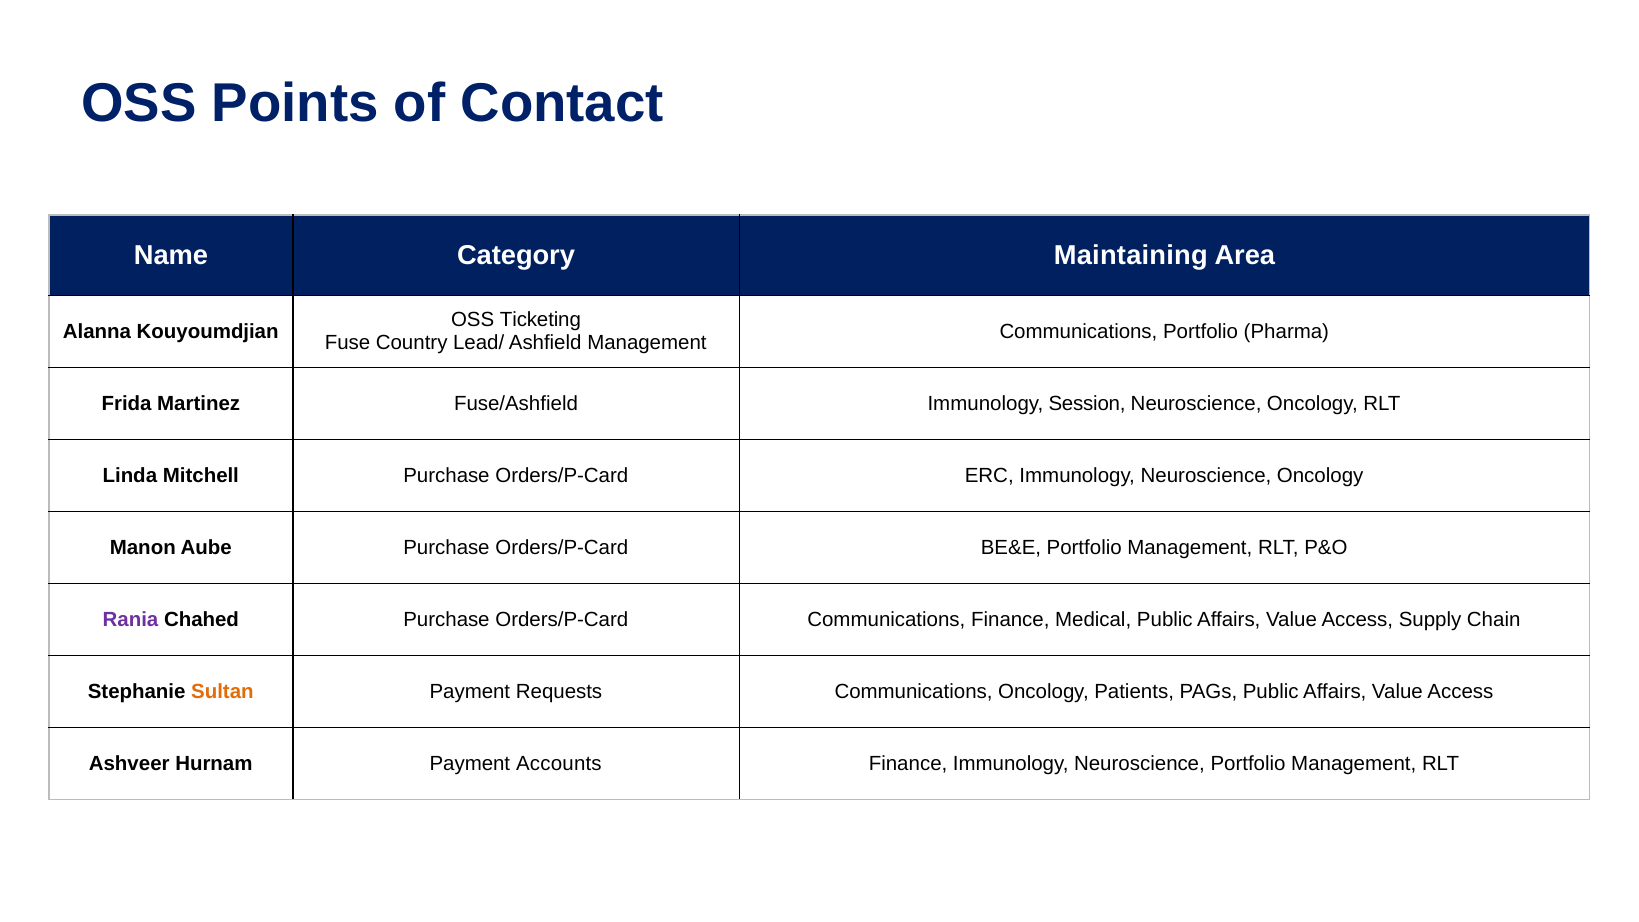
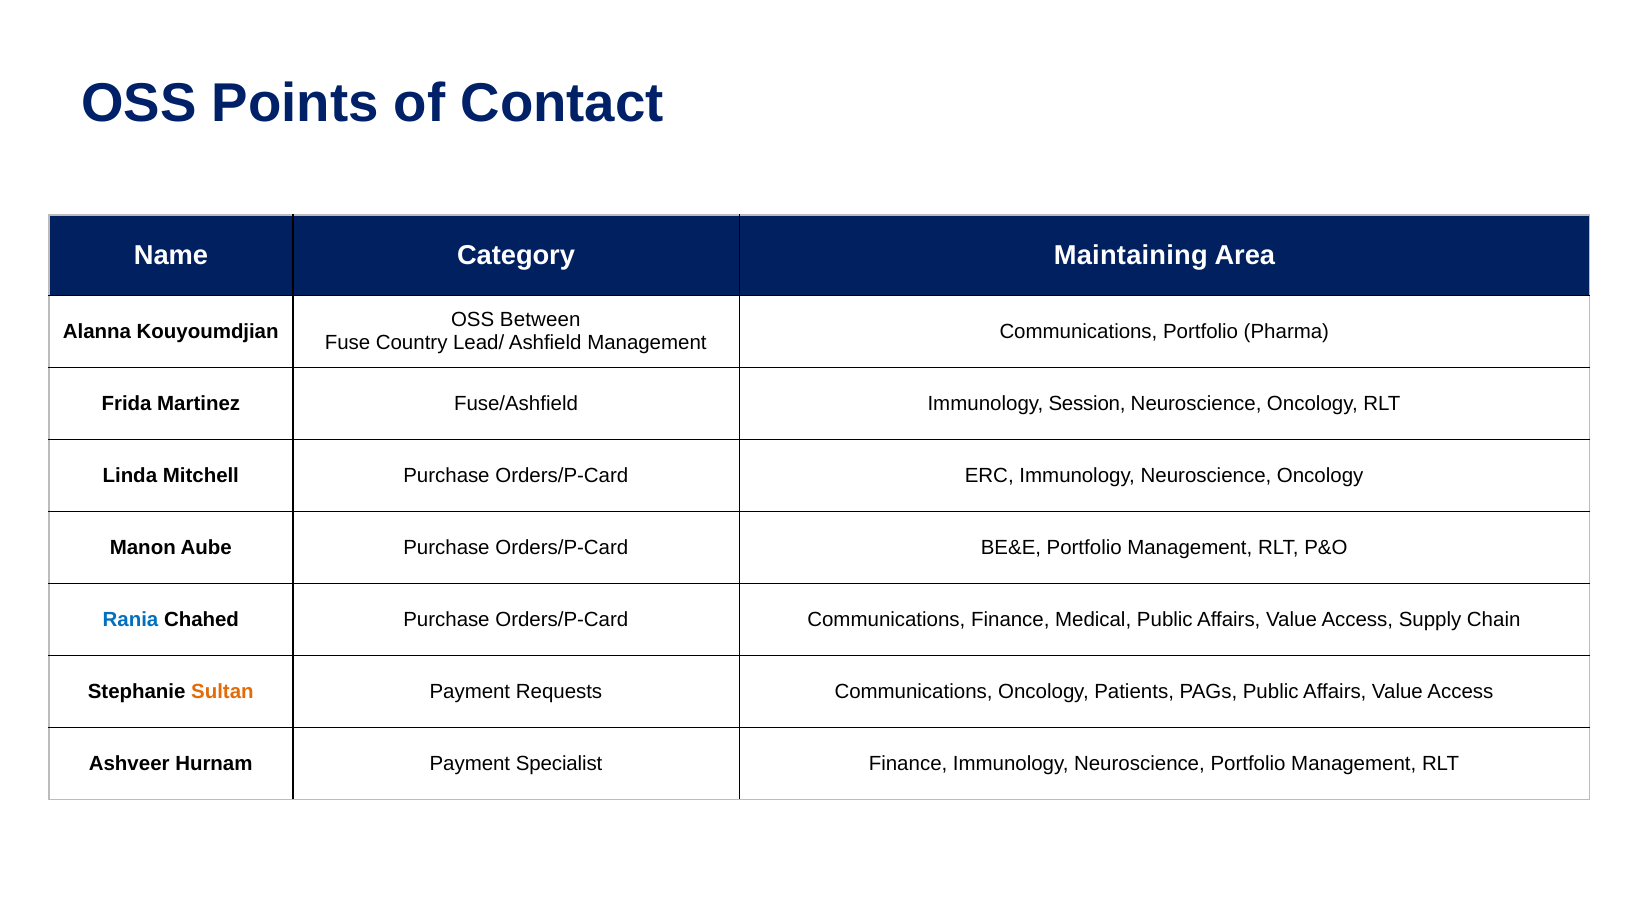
Ticketing: Ticketing -> Between
Rania colour: purple -> blue
Accounts: Accounts -> Specialist
